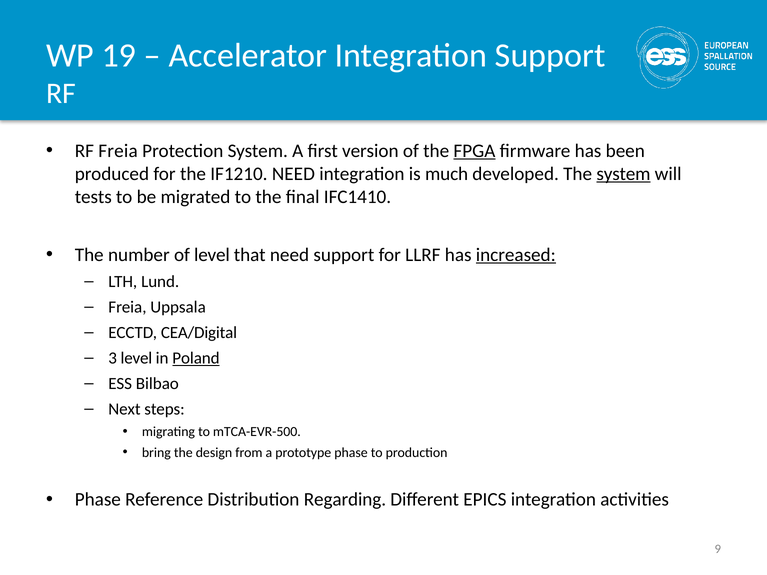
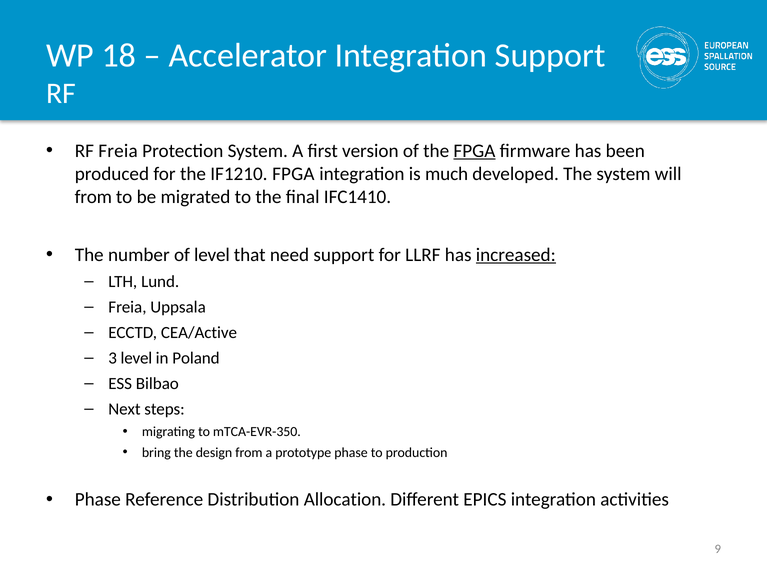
19: 19 -> 18
IF1210 NEED: NEED -> FPGA
system at (623, 174) underline: present -> none
tests at (93, 197): tests -> from
CEA/Digital: CEA/Digital -> CEA/Active
Poland underline: present -> none
mTCA-EVR-500: mTCA-EVR-500 -> mTCA-EVR-350
Regarding: Regarding -> Allocation
